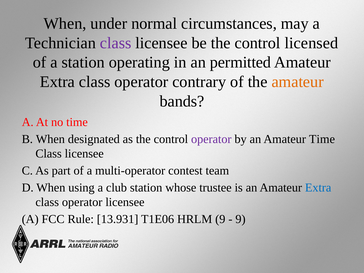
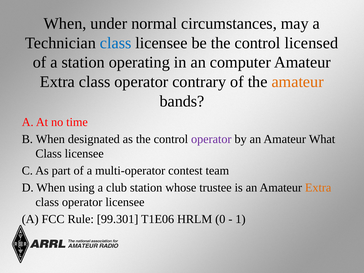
class at (116, 43) colour: purple -> blue
permitted: permitted -> computer
Amateur Time: Time -> What
Extra at (318, 188) colour: blue -> orange
13.931: 13.931 -> 99.301
HRLM 9: 9 -> 0
9 at (240, 219): 9 -> 1
